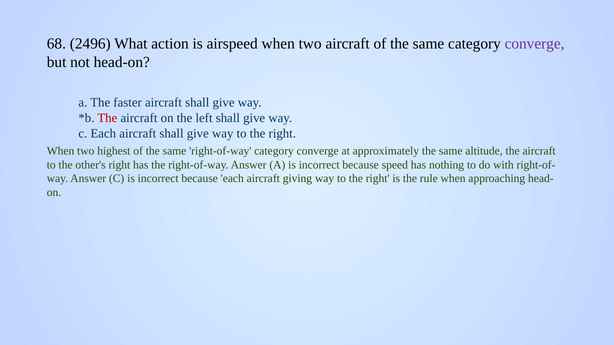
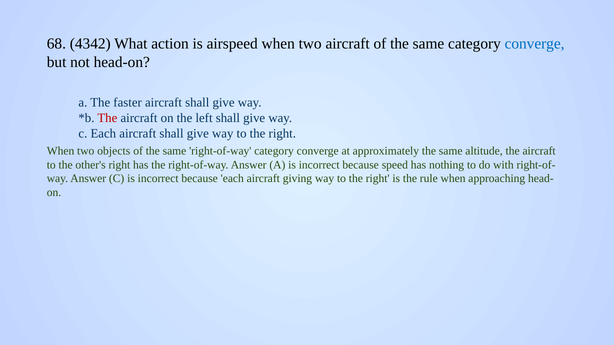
2496: 2496 -> 4342
converge at (535, 44) colour: purple -> blue
highest: highest -> objects
